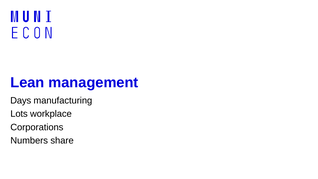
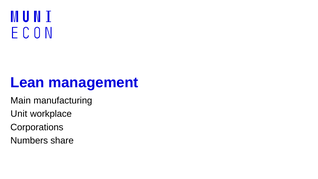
Days: Days -> Main
Lots: Lots -> Unit
